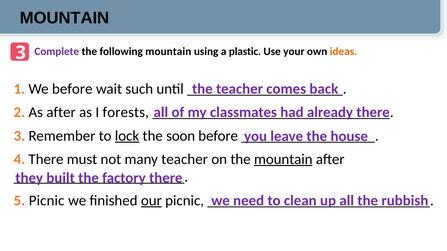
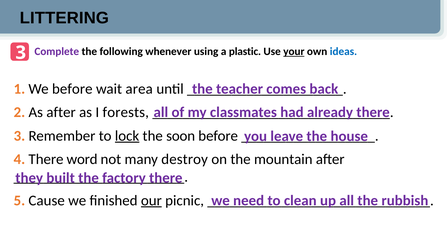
MOUNTAIN at (64, 18): MOUNTAIN -> LITTERING
following mountain: mountain -> whenever
your underline: none -> present
ideas colour: orange -> blue
such: such -> area
must: must -> word
many teacher: teacher -> destroy
mountain at (283, 159) underline: present -> none
5 Picnic: Picnic -> Cause
